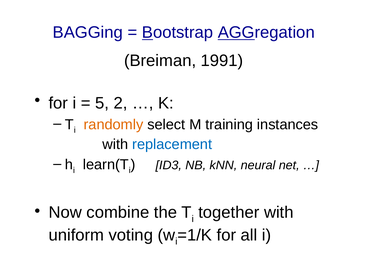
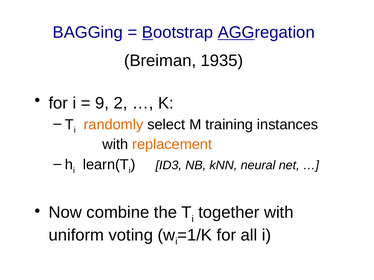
1991: 1991 -> 1935
5: 5 -> 9
replacement colour: blue -> orange
